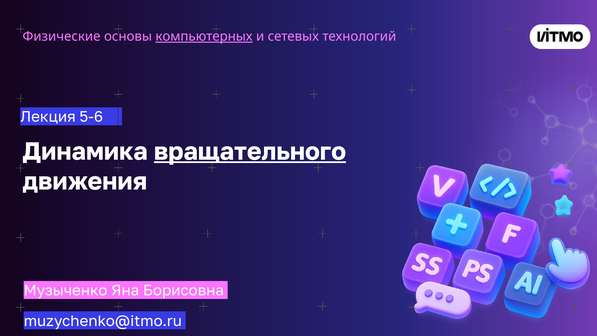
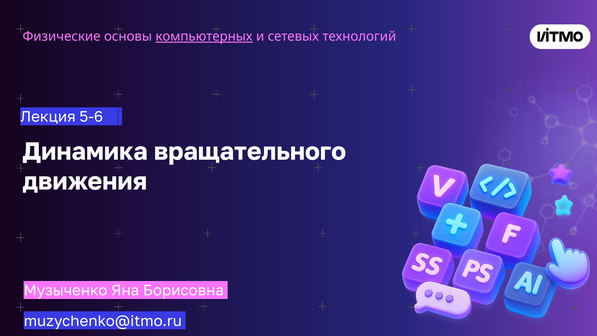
вращательного underline: present -> none
